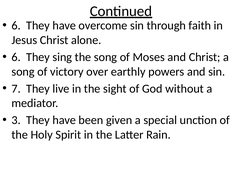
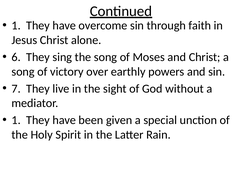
6 at (16, 25): 6 -> 1
3 at (16, 120): 3 -> 1
